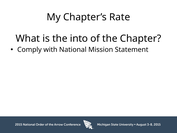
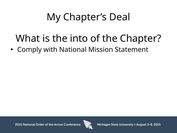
Rate: Rate -> Deal
